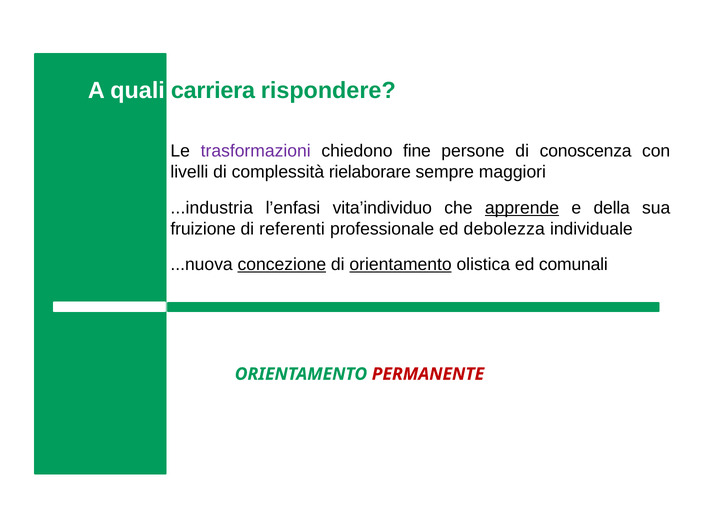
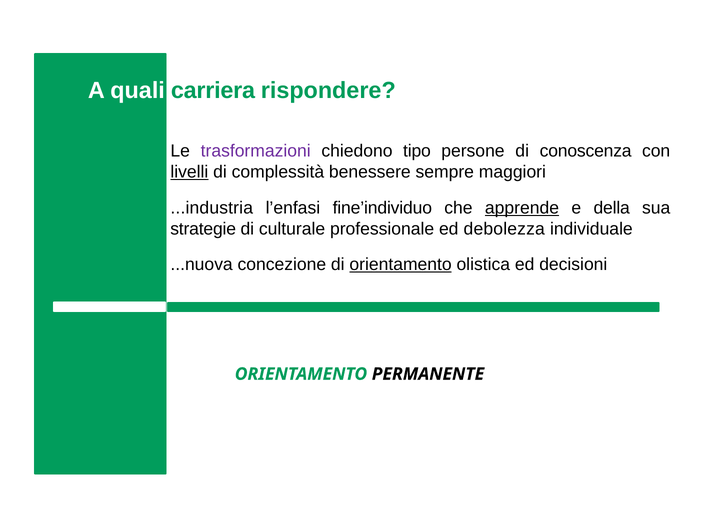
fine: fine -> tipo
livelli underline: none -> present
rielaborare: rielaborare -> benessere
vita’individuo: vita’individuo -> fine’individuo
fruizione: fruizione -> strategie
referenti: referenti -> culturale
concezione underline: present -> none
comunali: comunali -> decisioni
PERMANENTE colour: red -> black
